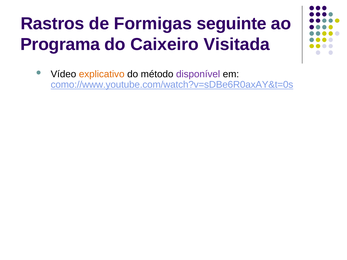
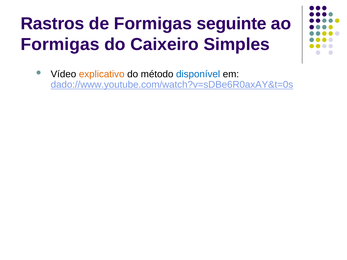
Programa at (60, 44): Programa -> Formigas
Visitada: Visitada -> Simples
disponível colour: purple -> blue
como://www.youtube.com/watch?v=sDBe6R0axAY&t=0s: como://www.youtube.com/watch?v=sDBe6R0axAY&t=0s -> dado://www.youtube.com/watch?v=sDBe6R0axAY&t=0s
